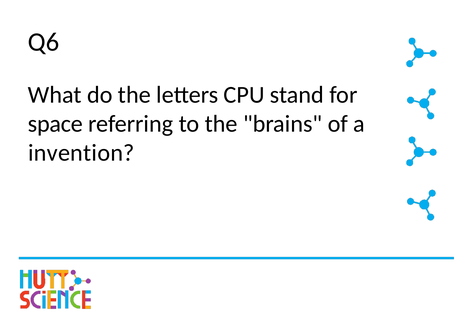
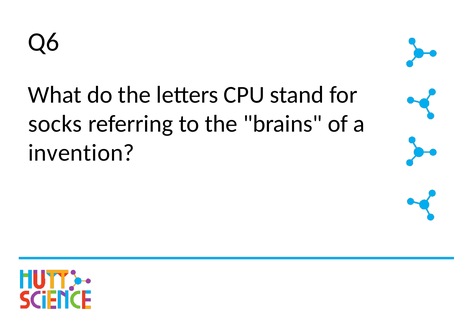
space: space -> socks
